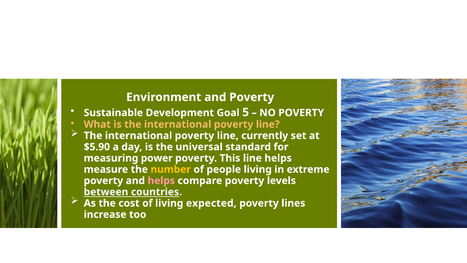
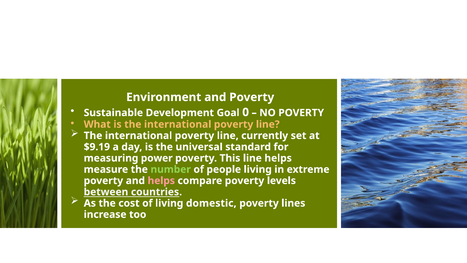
5: 5 -> 0
$5.90: $5.90 -> $9.19
number colour: yellow -> light green
expected: expected -> domestic
